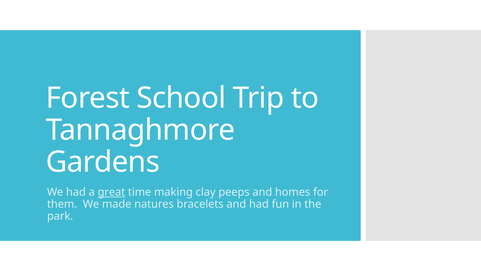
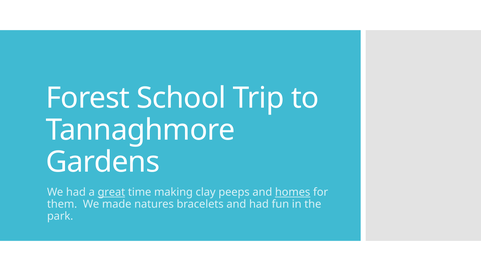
homes underline: none -> present
